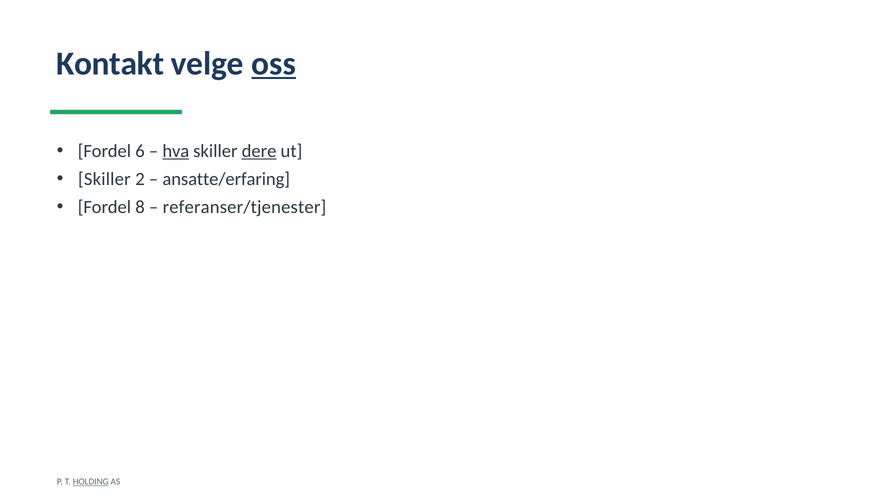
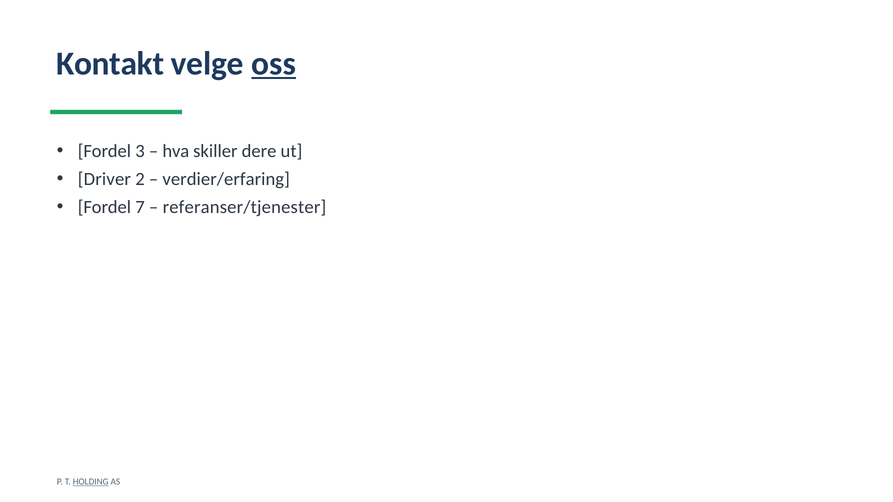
6: 6 -> 3
hva underline: present -> none
dere underline: present -> none
Skiller at (104, 179): Skiller -> Driver
ansatte/erfaring: ansatte/erfaring -> verdier/erfaring
8: 8 -> 7
